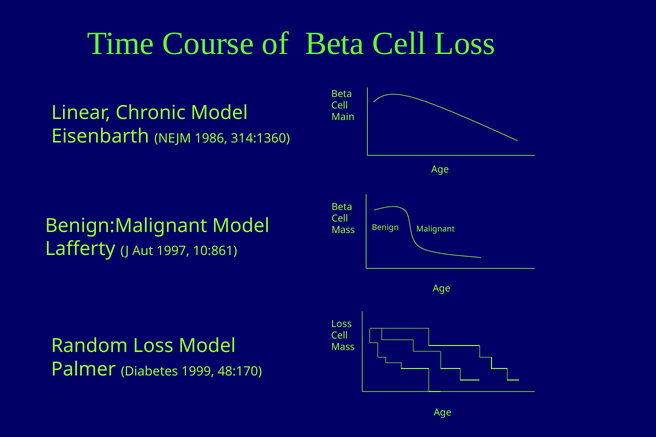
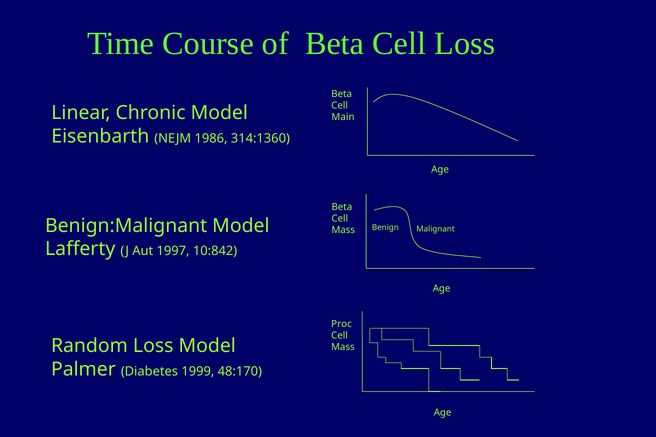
10:861: 10:861 -> 10:842
Loss at (342, 324): Loss -> Proc
